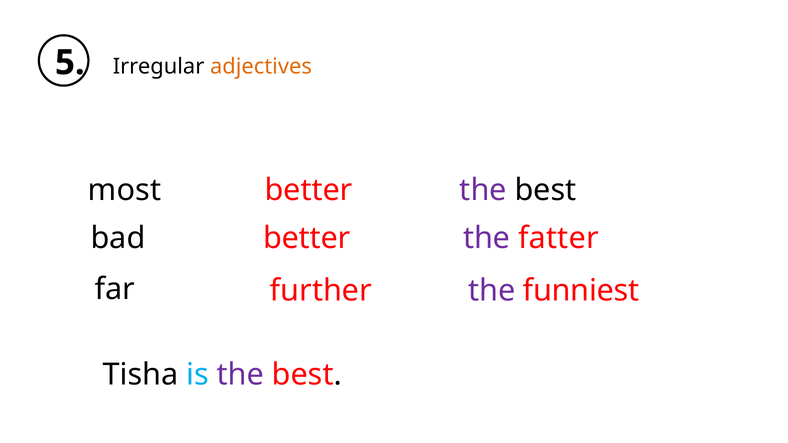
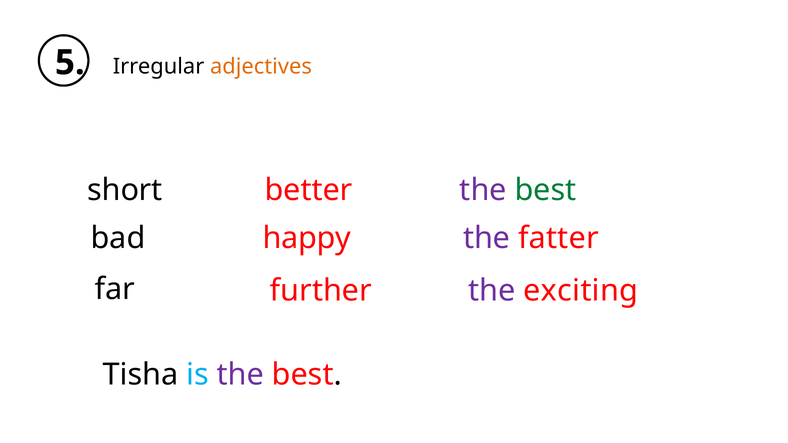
most: most -> short
best at (545, 190) colour: black -> green
better at (307, 238): better -> happy
funniest: funniest -> exciting
